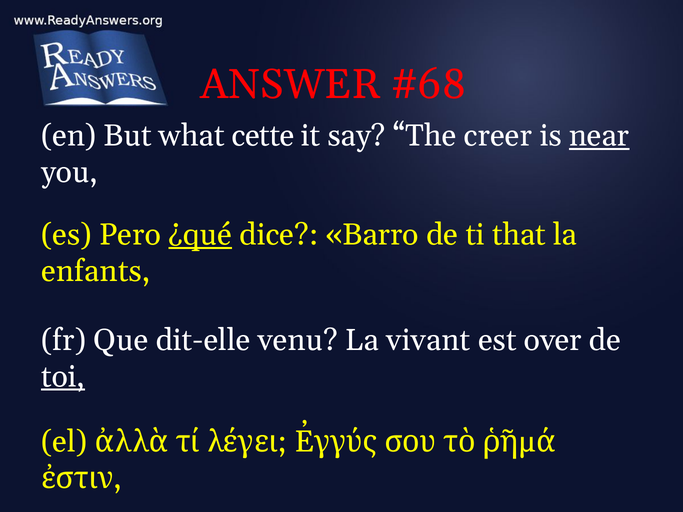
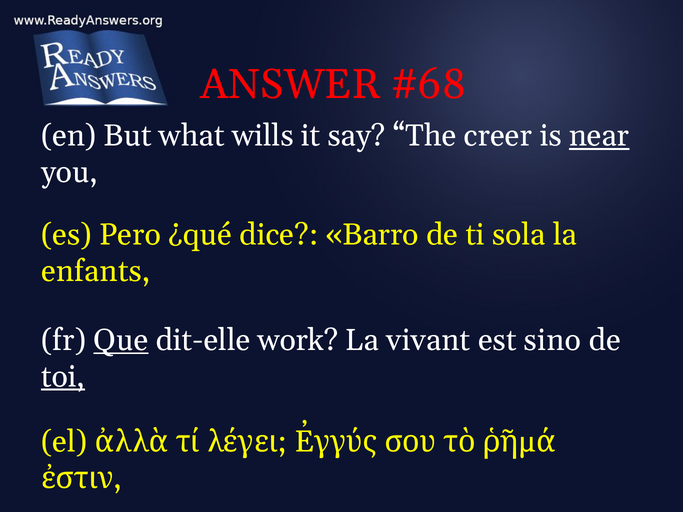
cette: cette -> wills
¿qué underline: present -> none
that: that -> sola
Que underline: none -> present
venu: venu -> work
over: over -> sino
